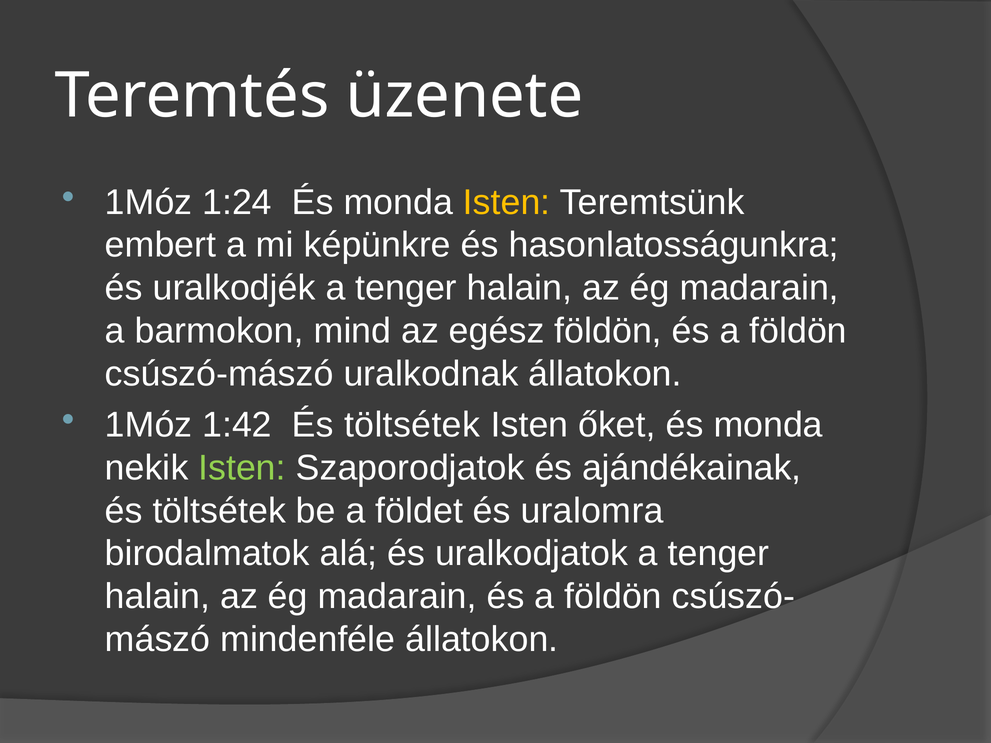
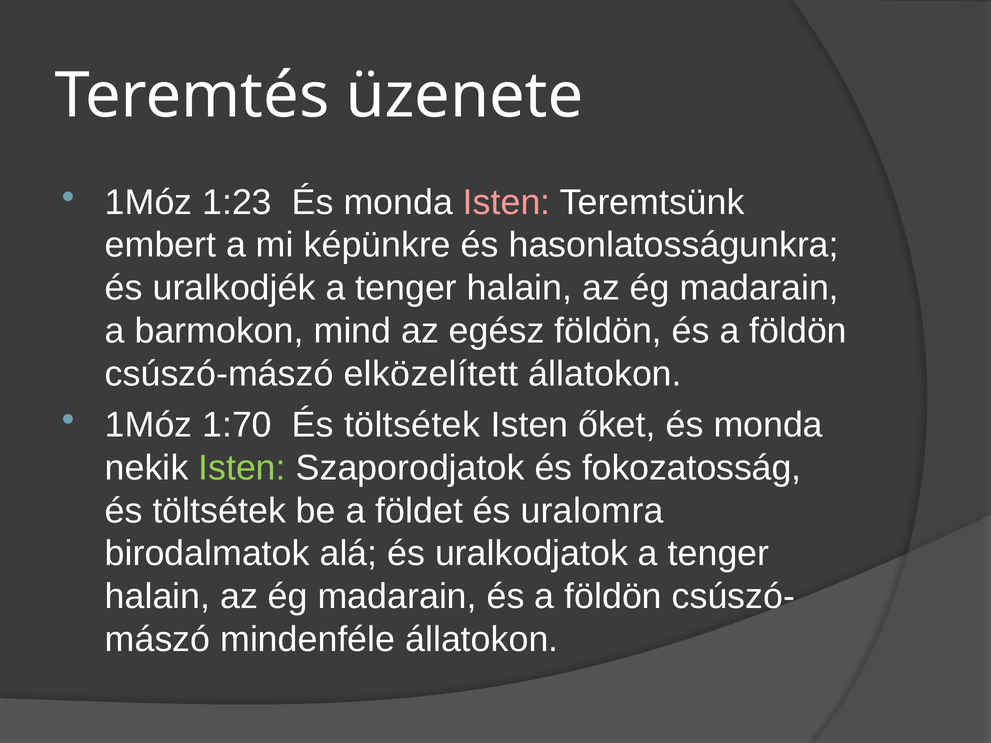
1:24: 1:24 -> 1:23
Isten at (507, 202) colour: yellow -> pink
uralkodnak: uralkodnak -> elközelített
1:42: 1:42 -> 1:70
ajándékainak: ajándékainak -> fokozatosság
